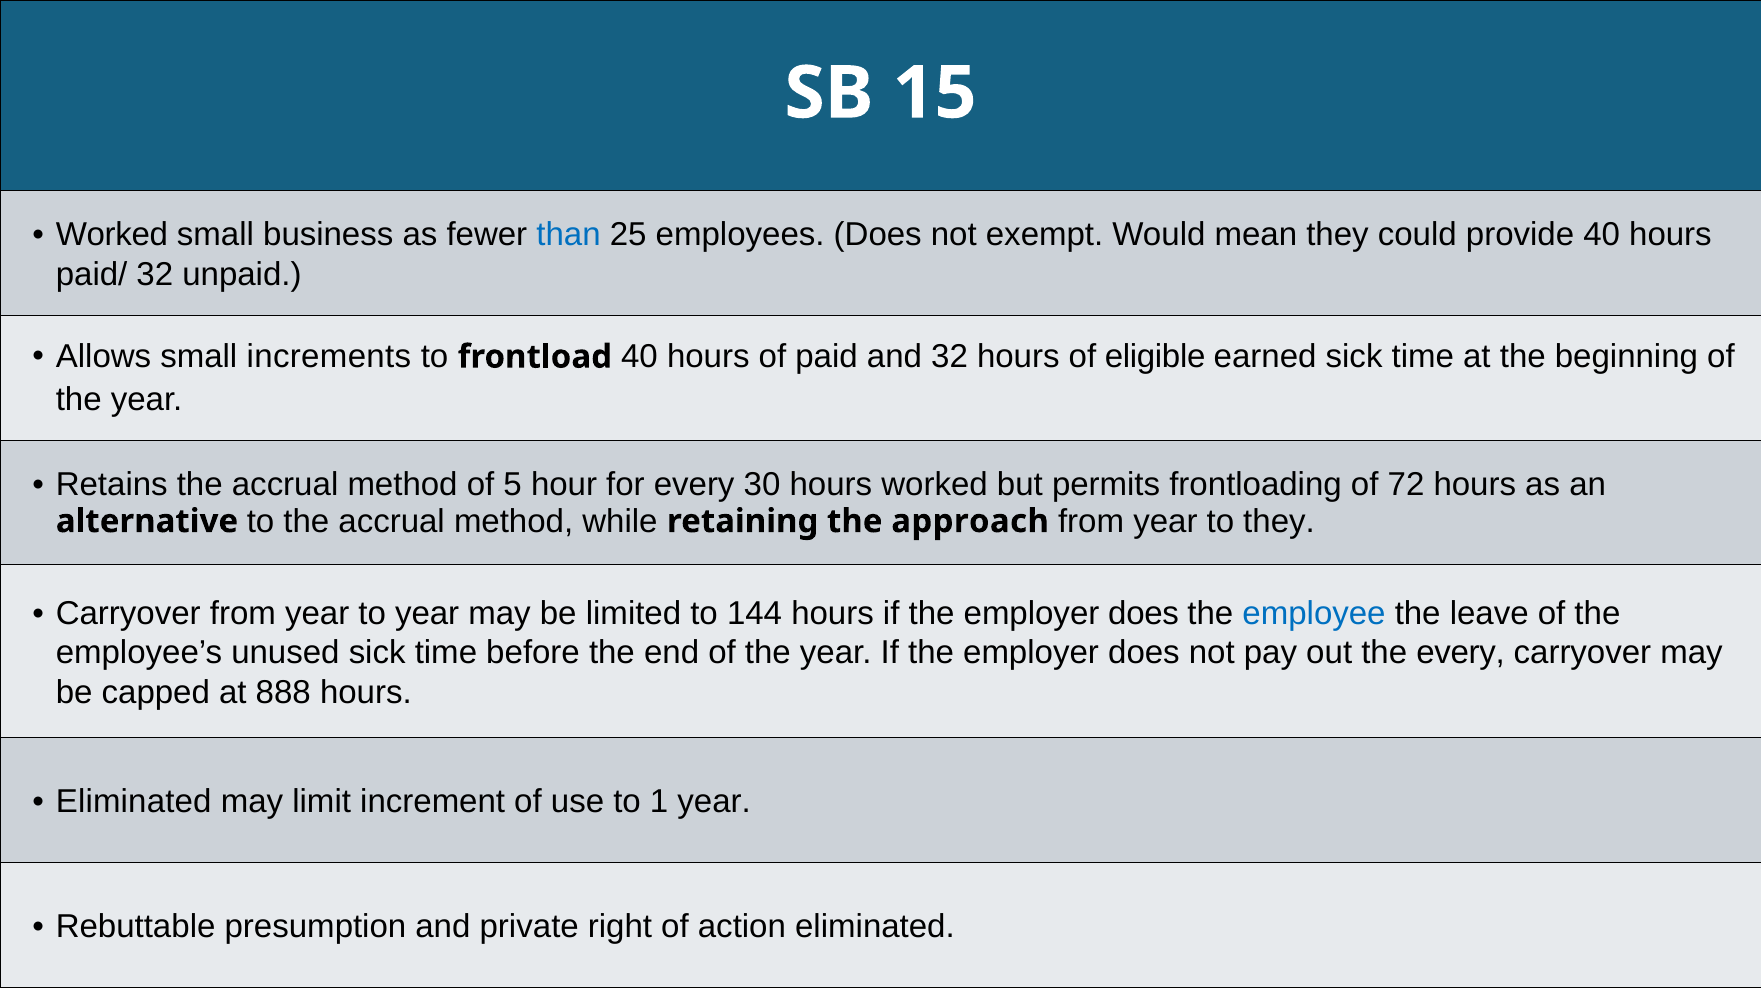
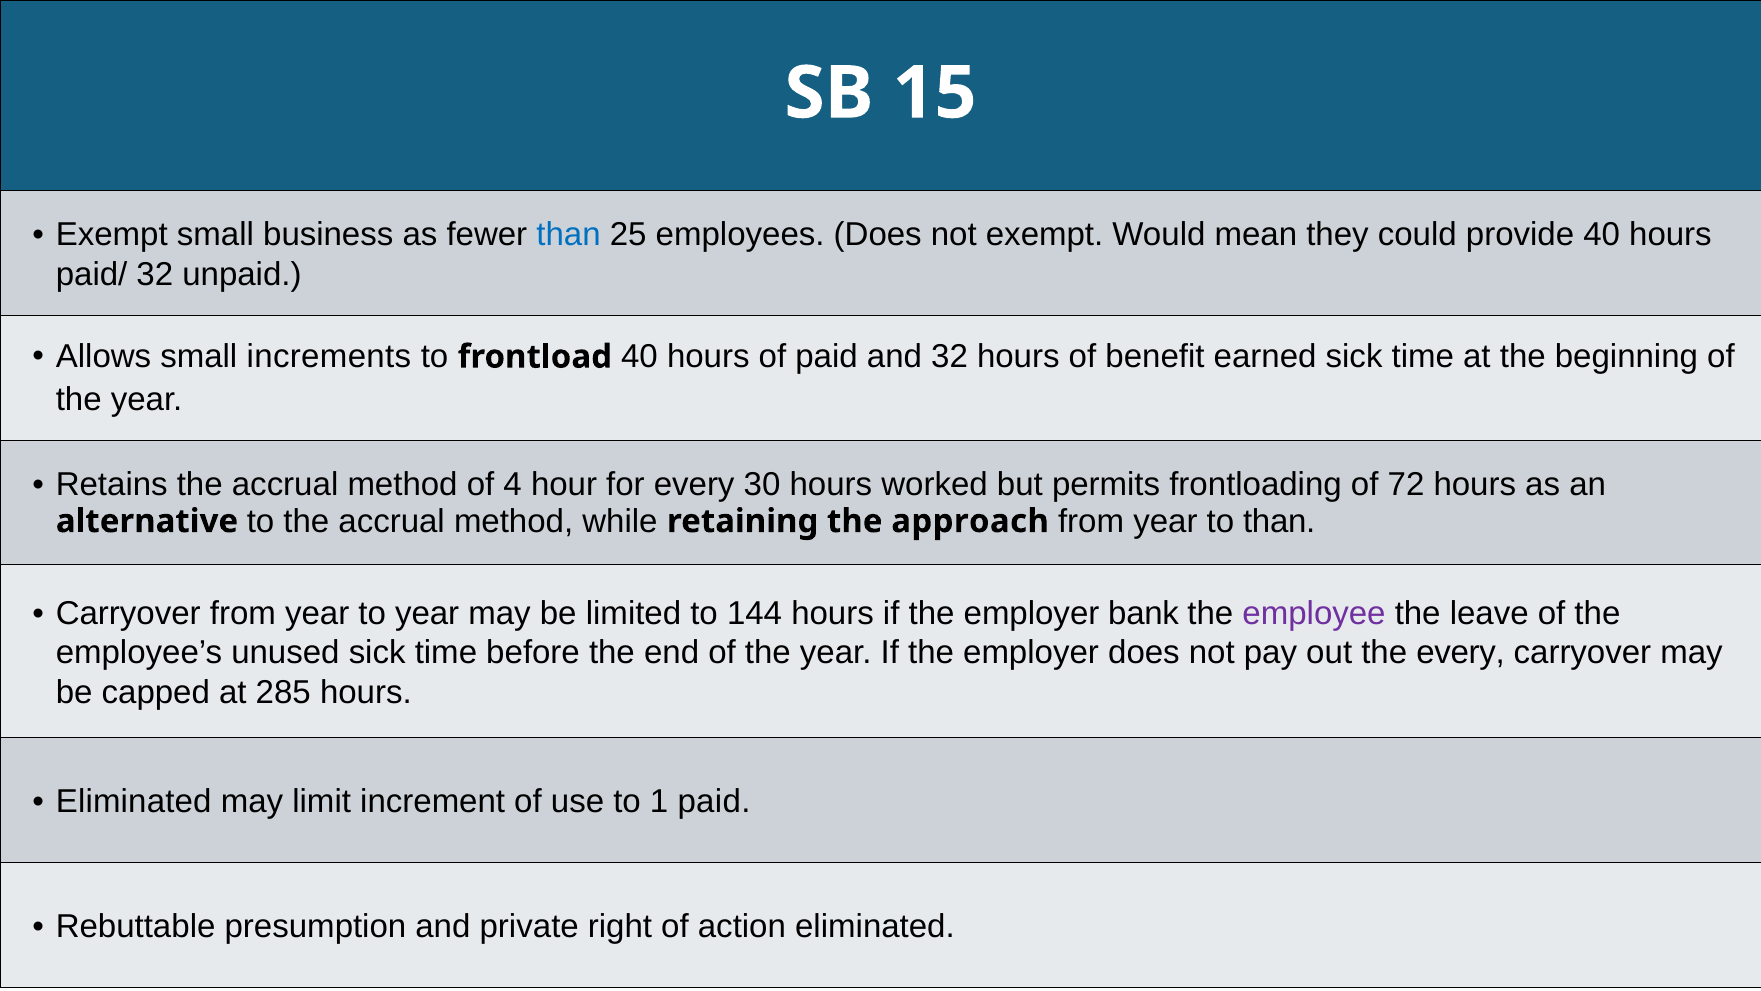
Worked at (112, 235): Worked -> Exempt
eligible: eligible -> benefit
5: 5 -> 4
to they: they -> than
does at (1144, 613): does -> bank
employee colour: blue -> purple
888: 888 -> 285
1 year: year -> paid
